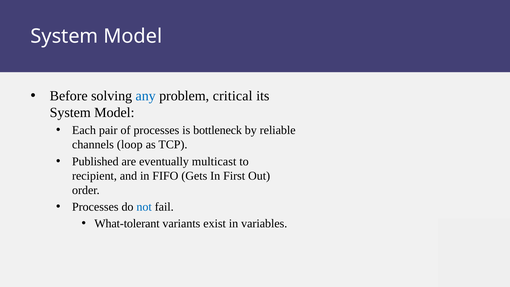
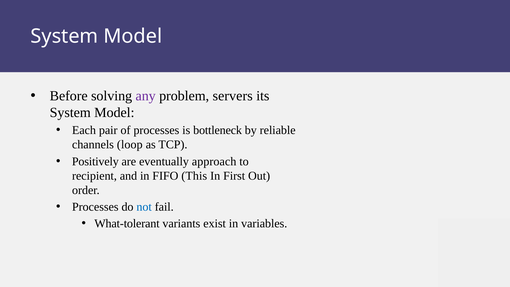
any colour: blue -> purple
critical: critical -> servers
Published: Published -> Positively
multicast: multicast -> approach
Gets: Gets -> This
